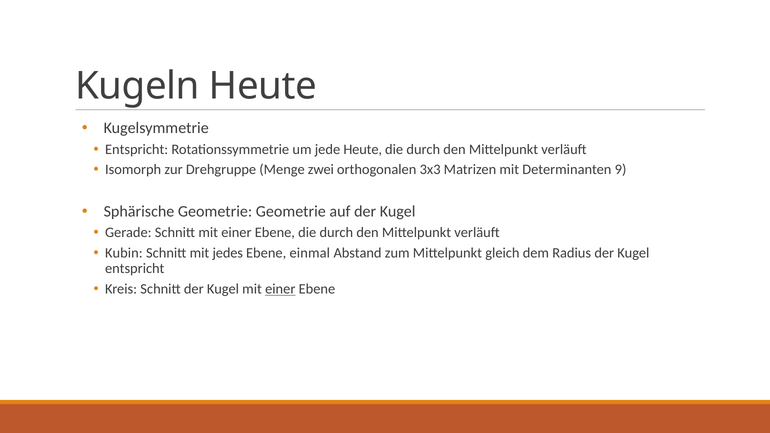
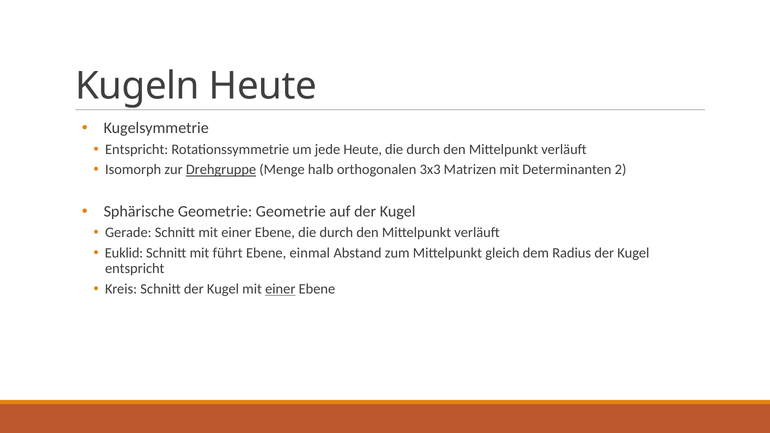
Drehgruppe underline: none -> present
zwei: zwei -> halb
9: 9 -> 2
Kubin: Kubin -> Euklid
jedes: jedes -> führt
